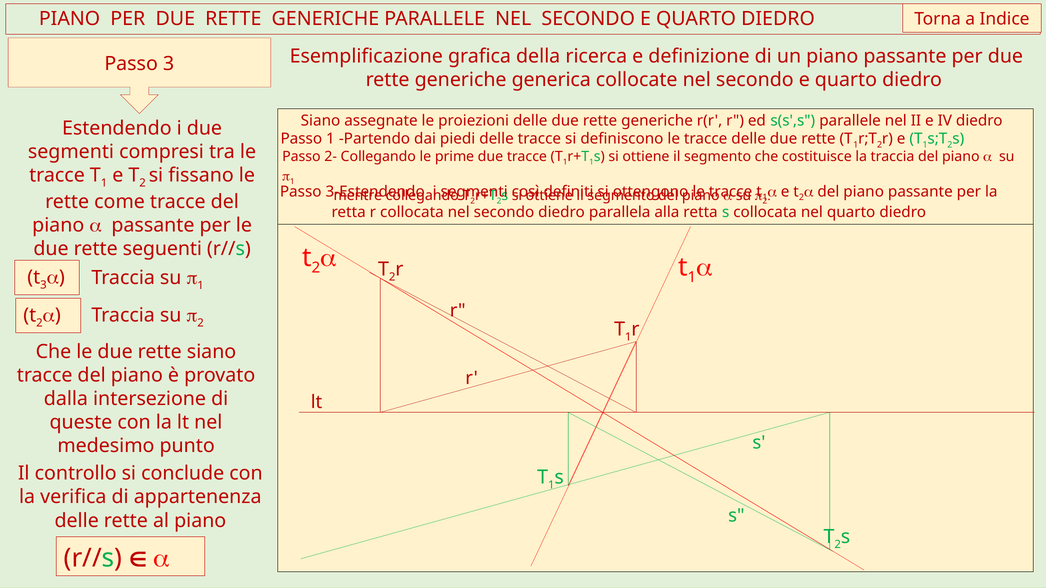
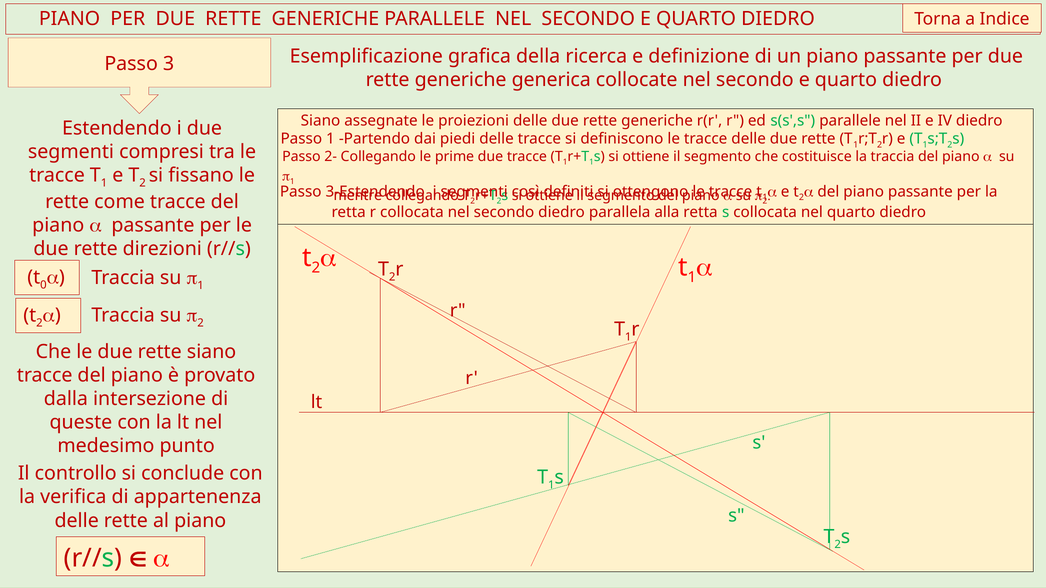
seguenti: seguenti -> direzioni
3 at (43, 285): 3 -> 0
